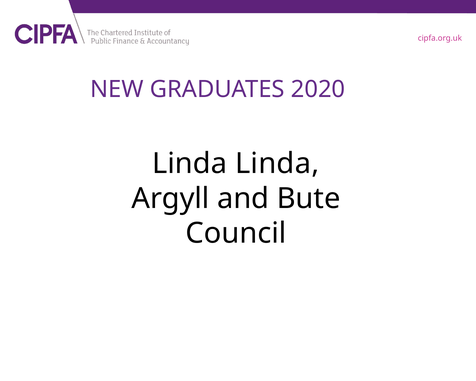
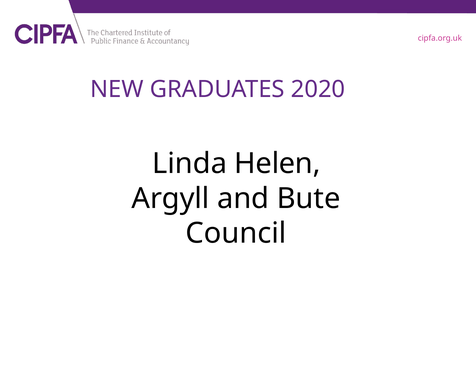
Linda Linda: Linda -> Helen
